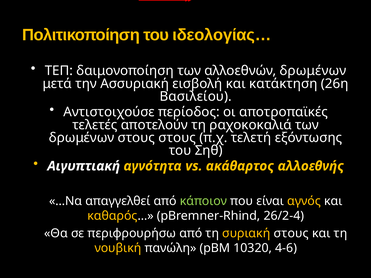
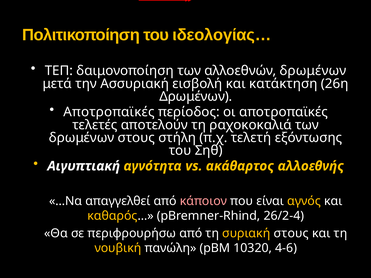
Βασιλείου at (196, 97): Βασιλείου -> Δρωμένων
Αντιστοιχούσε at (109, 112): Αντιστοιχούσε -> Αποτροπαϊκές
στους στους: στους -> στήλη
κάποιον colour: light green -> pink
